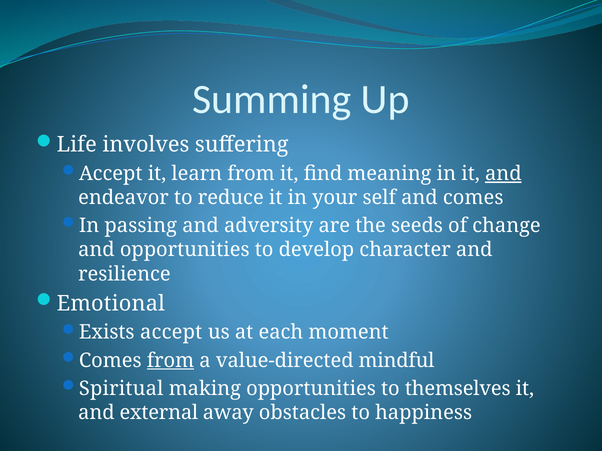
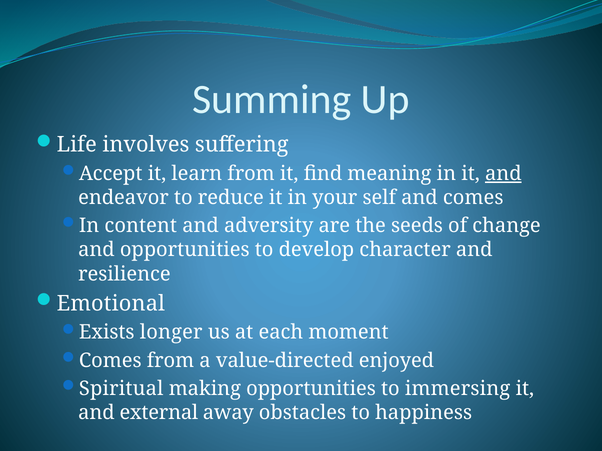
passing: passing -> content
Exists accept: accept -> longer
from at (170, 361) underline: present -> none
mindful: mindful -> enjoyed
themselves: themselves -> immersing
